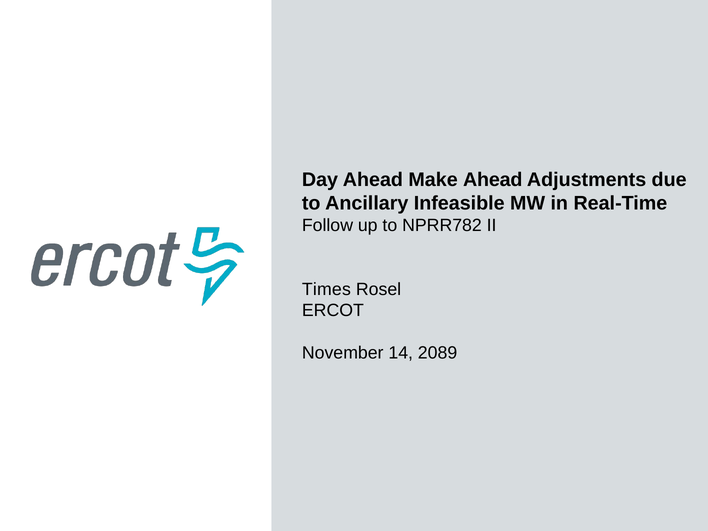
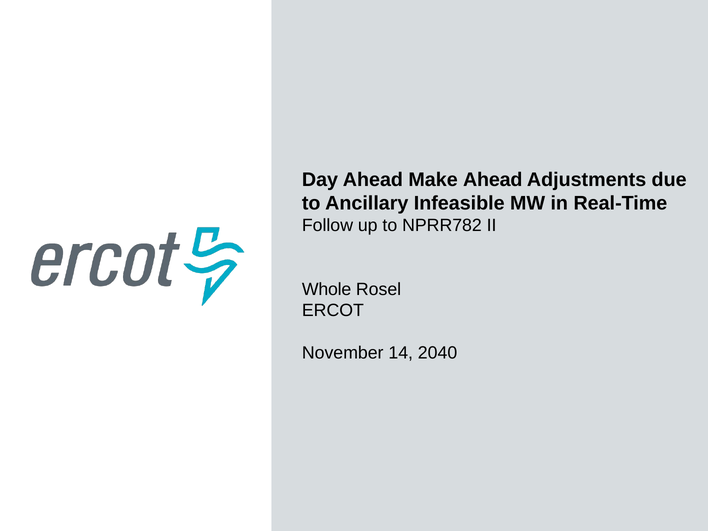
Times: Times -> Whole
2089: 2089 -> 2040
